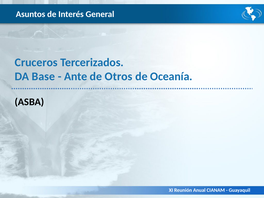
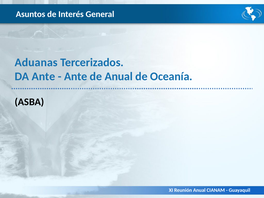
Cruceros: Cruceros -> Aduanas
DA Base: Base -> Ante
de Otros: Otros -> Anual
